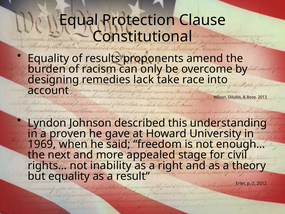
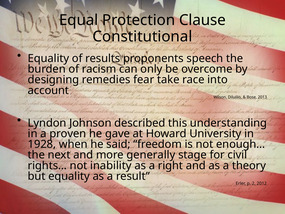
amend: amend -> speech
lack: lack -> fear
1969: 1969 -> 1928
appealed: appealed -> generally
